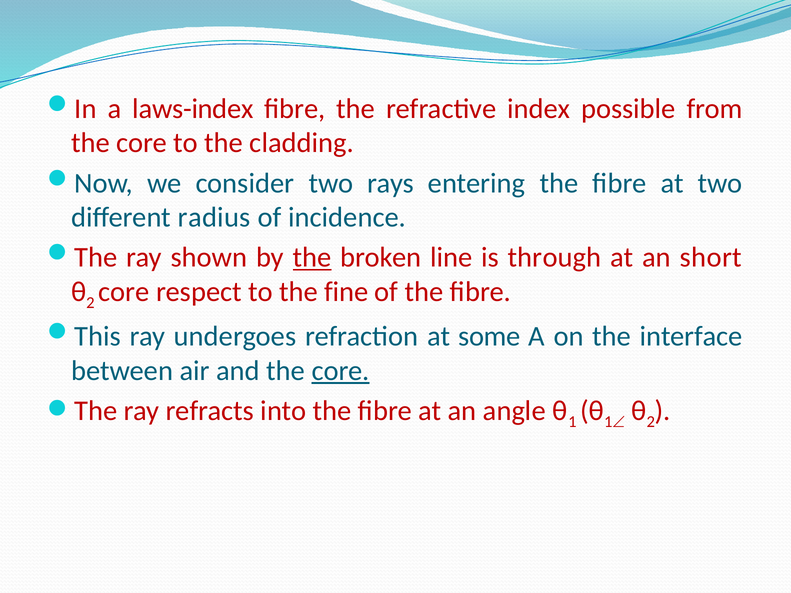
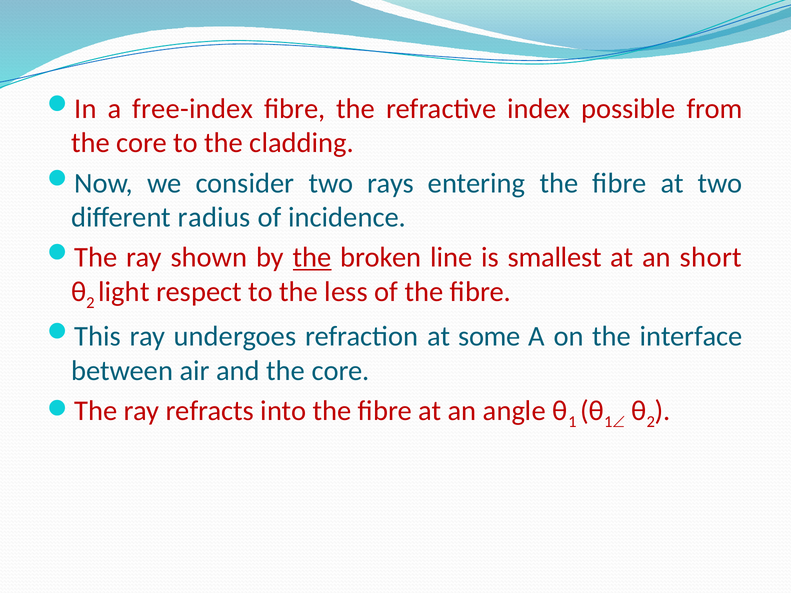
laws-index: laws-index -> free-index
through: through -> smallest
core at (124, 292): core -> light
fine: fine -> less
core at (341, 371) underline: present -> none
